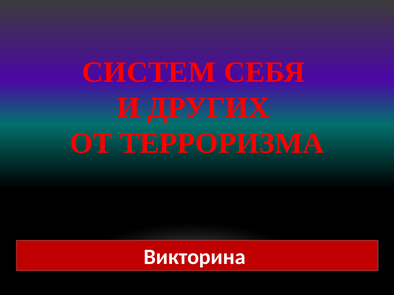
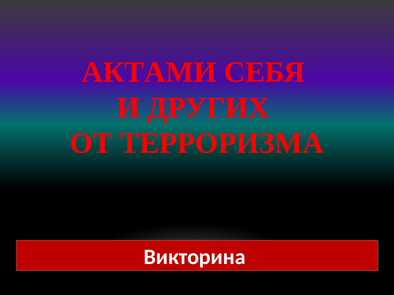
СИСТЕМ: СИСТЕМ -> АКТАМИ
